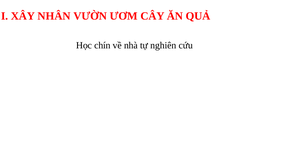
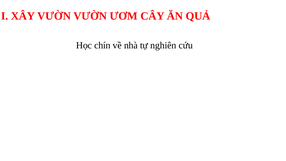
XÂY NHÂN: NHÂN -> VƯỜN
